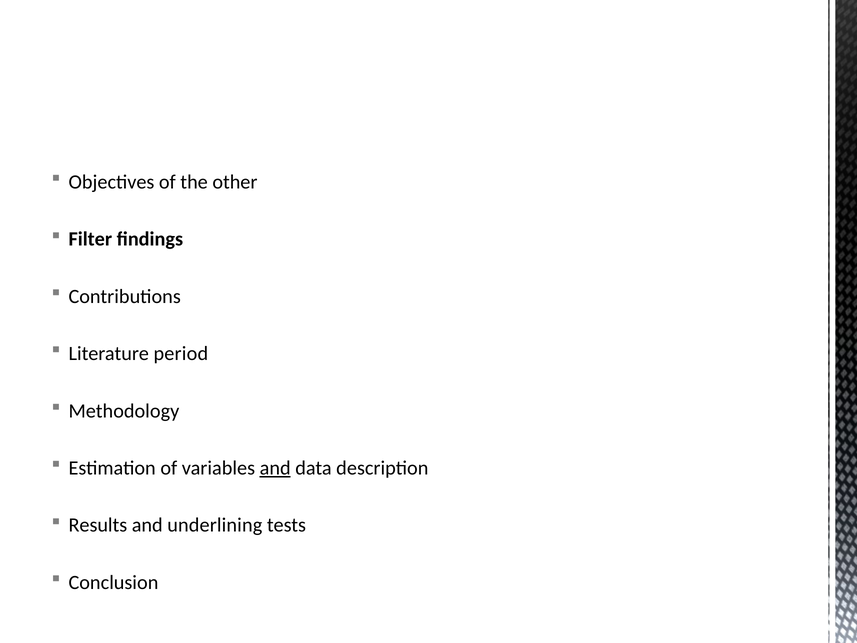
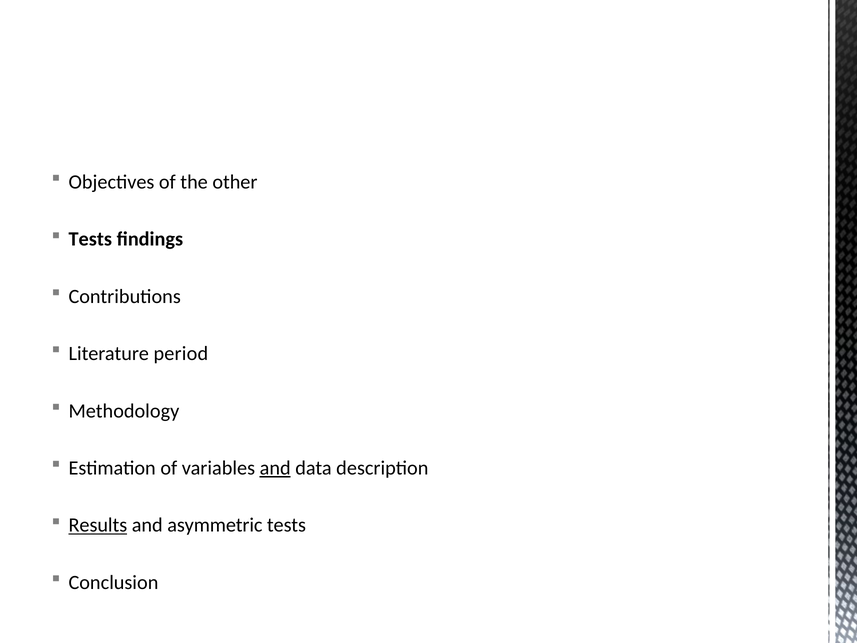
Filter at (90, 239): Filter -> Tests
Results underline: none -> present
underlining: underlining -> asymmetric
